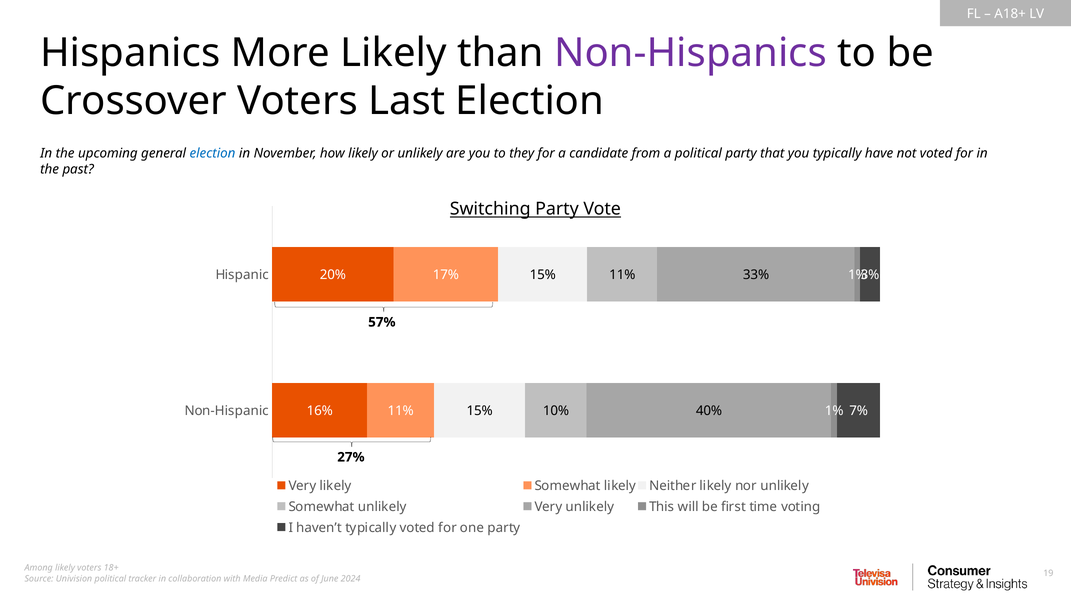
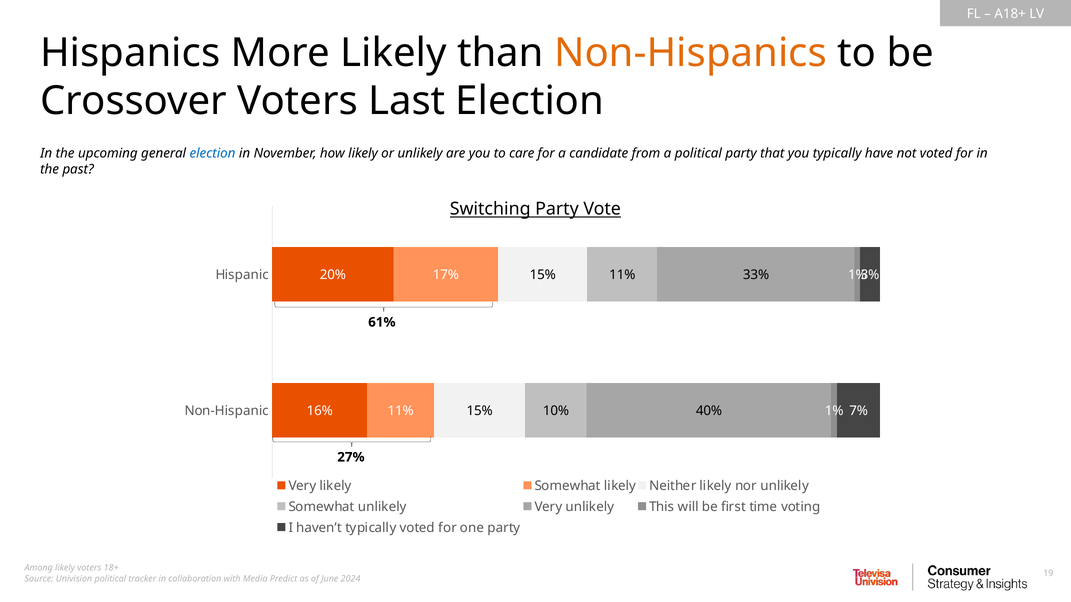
Non-Hispanics colour: purple -> orange
they: they -> care
57%: 57% -> 61%
